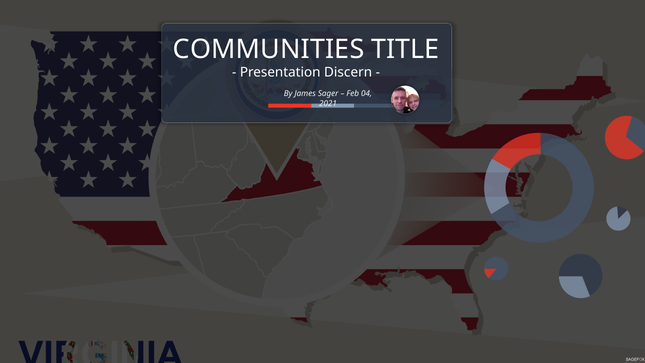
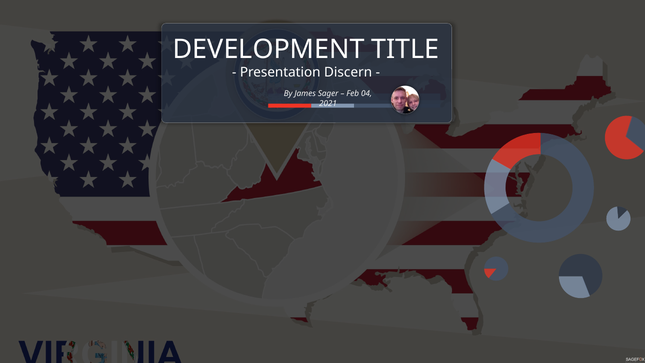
COMMUNITIES: COMMUNITIES -> DEVELOPMENT
